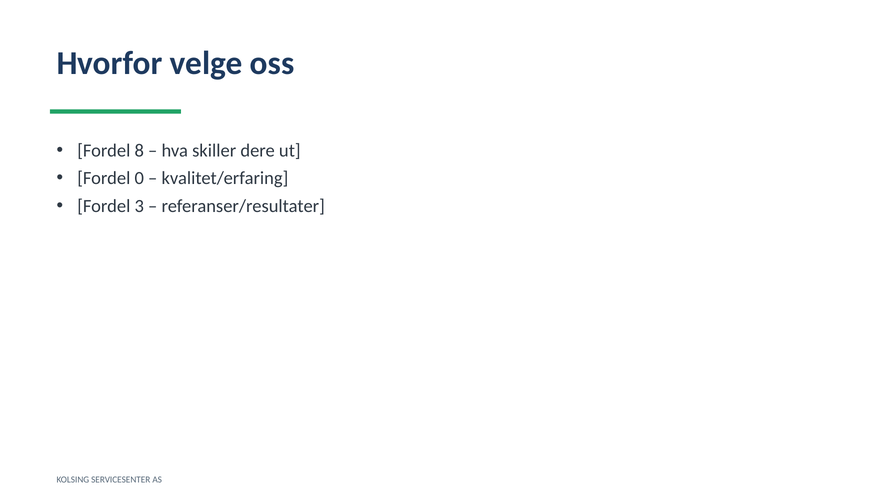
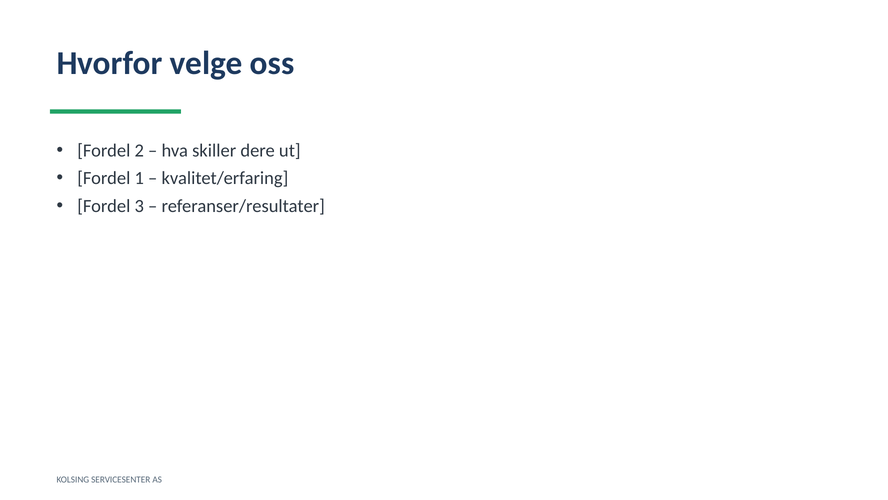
8: 8 -> 2
0: 0 -> 1
